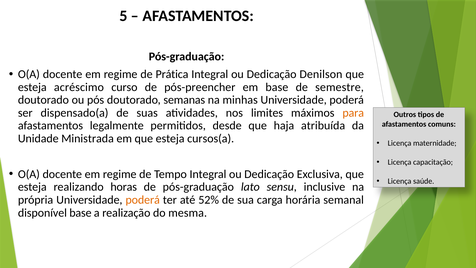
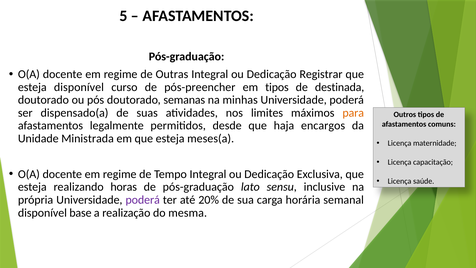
Prática: Prática -> Outras
Denilson: Denilson -> Registrar
esteja acréscimo: acréscimo -> disponível
em base: base -> tipos
semestre: semestre -> destinada
atribuída: atribuída -> encargos
cursos(a: cursos(a -> meses(a
poderá at (143, 200) colour: orange -> purple
52%: 52% -> 20%
